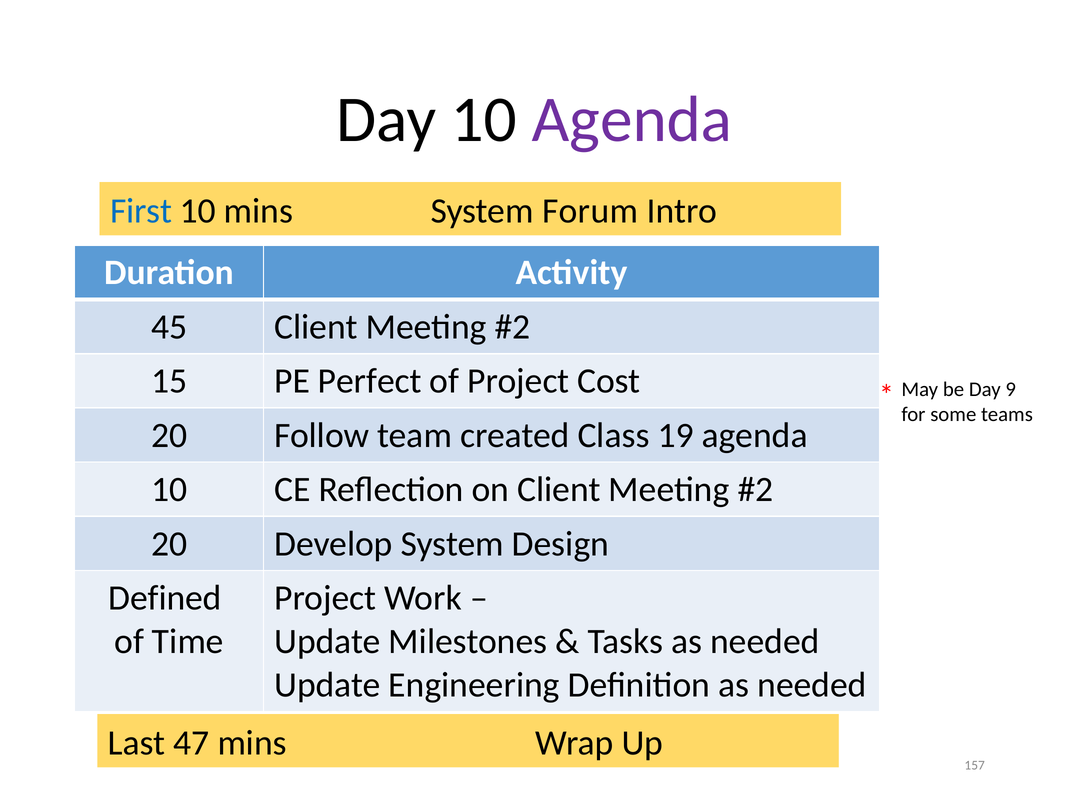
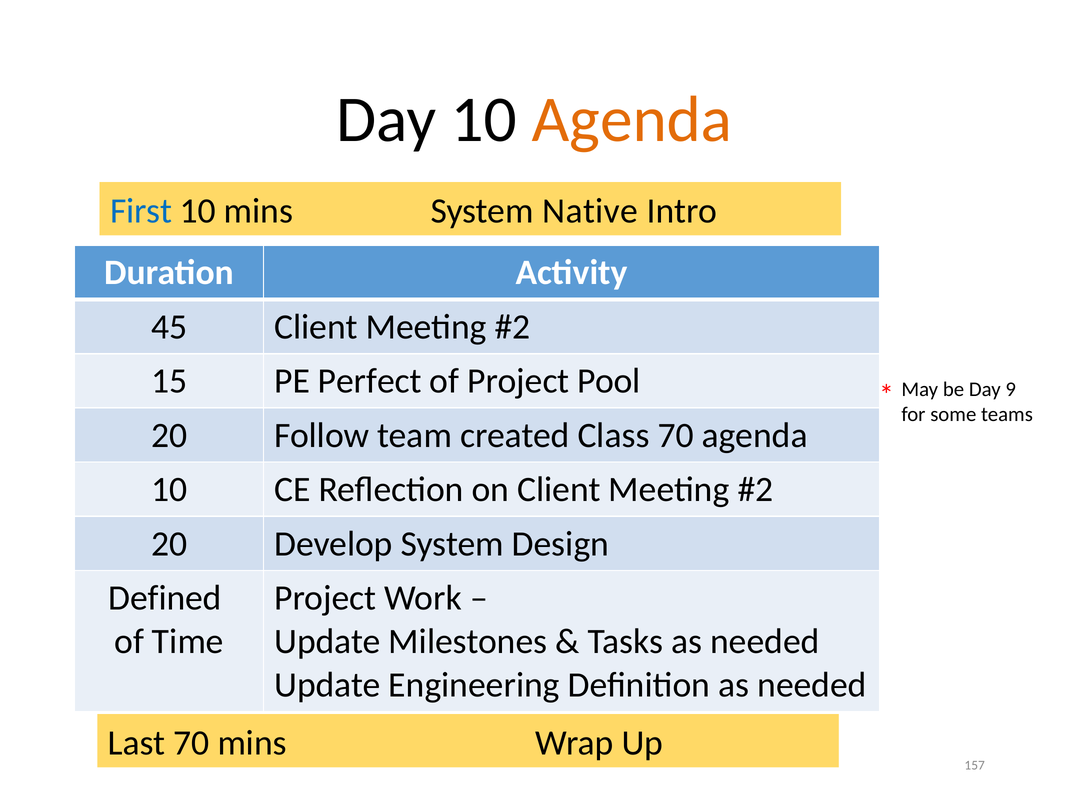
Agenda at (632, 120) colour: purple -> orange
Forum: Forum -> Native
Cost: Cost -> Pool
Class 19: 19 -> 70
Last 47: 47 -> 70
